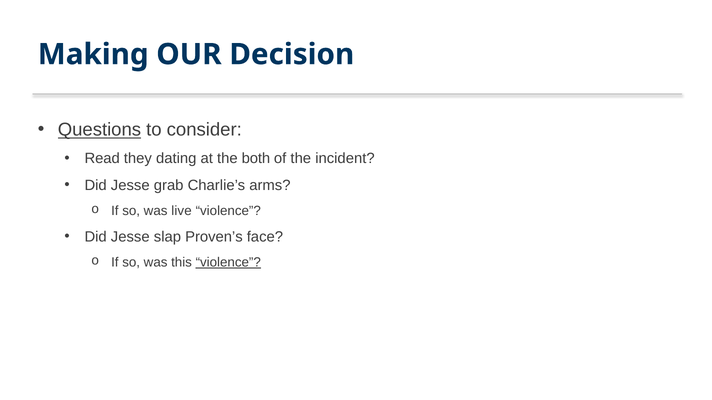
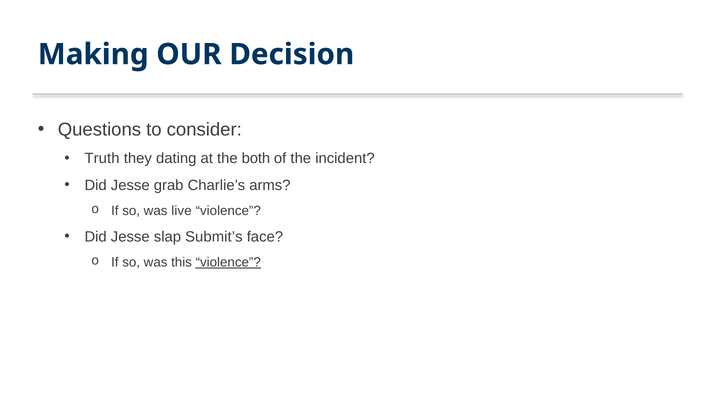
Questions underline: present -> none
Read: Read -> Truth
Proven’s: Proven’s -> Submit’s
